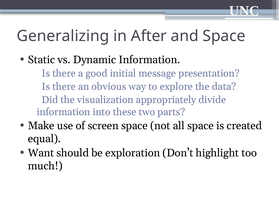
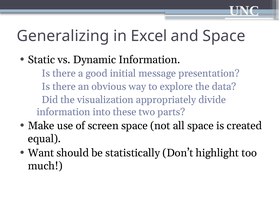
After: After -> Excel
exploration: exploration -> statistically
